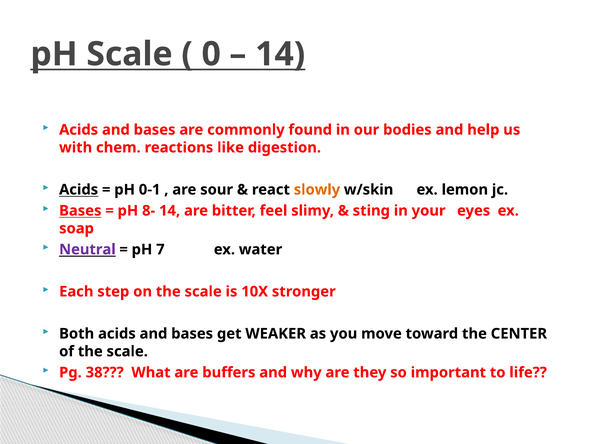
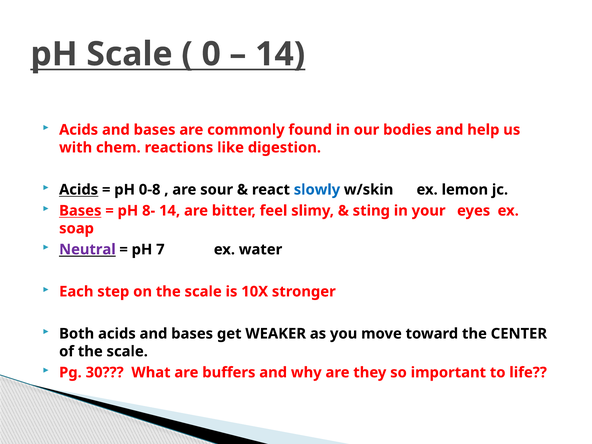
0-1: 0-1 -> 0-8
slowly colour: orange -> blue
38: 38 -> 30
